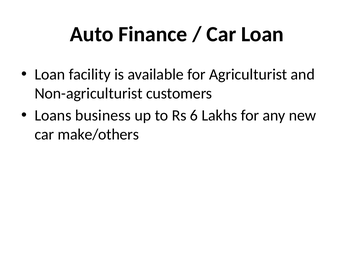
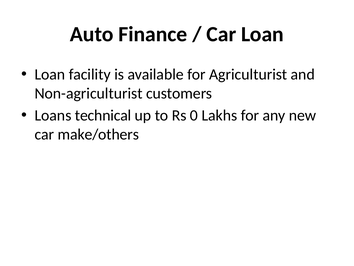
business: business -> technical
6: 6 -> 0
